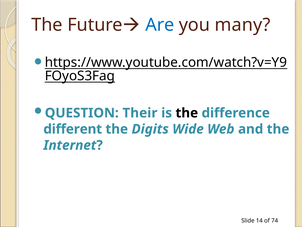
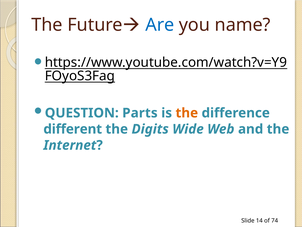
many: many -> name
Their: Their -> Parts
the at (187, 113) colour: black -> orange
